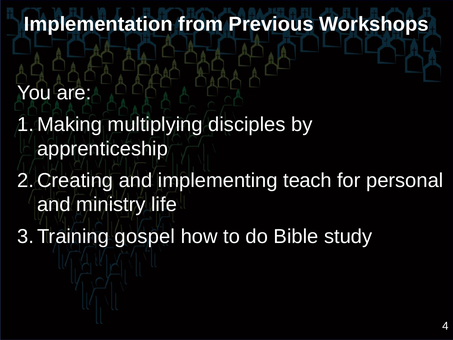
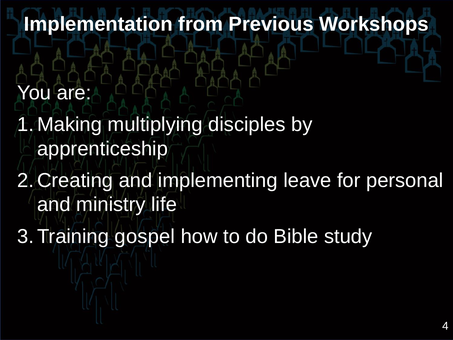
teach: teach -> leave
